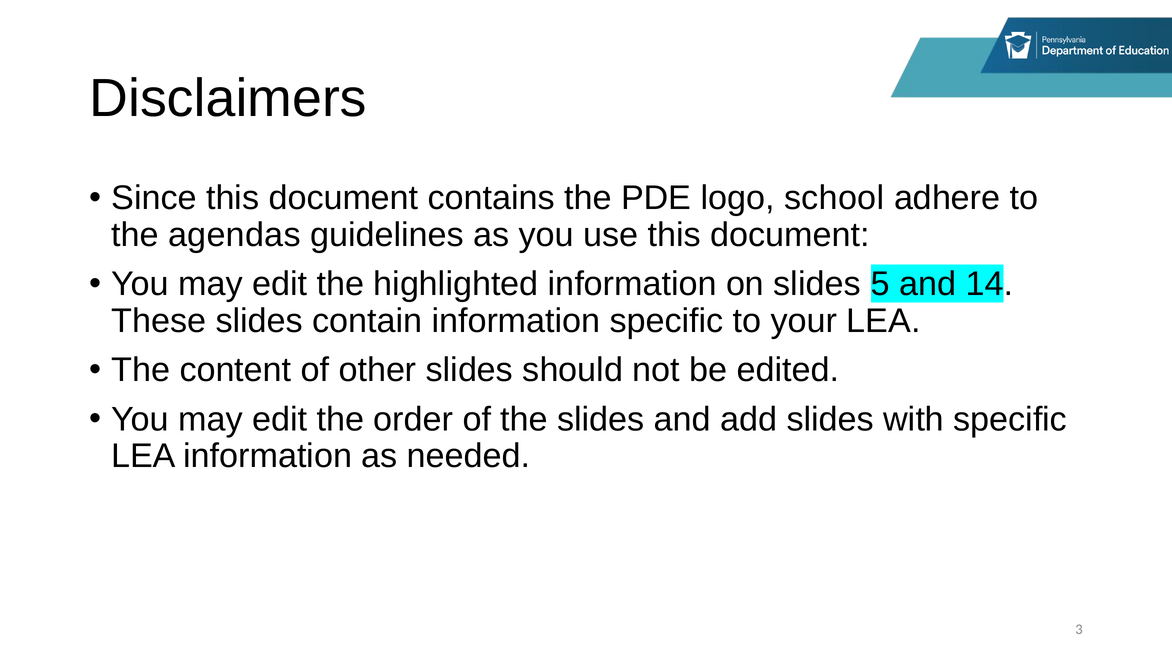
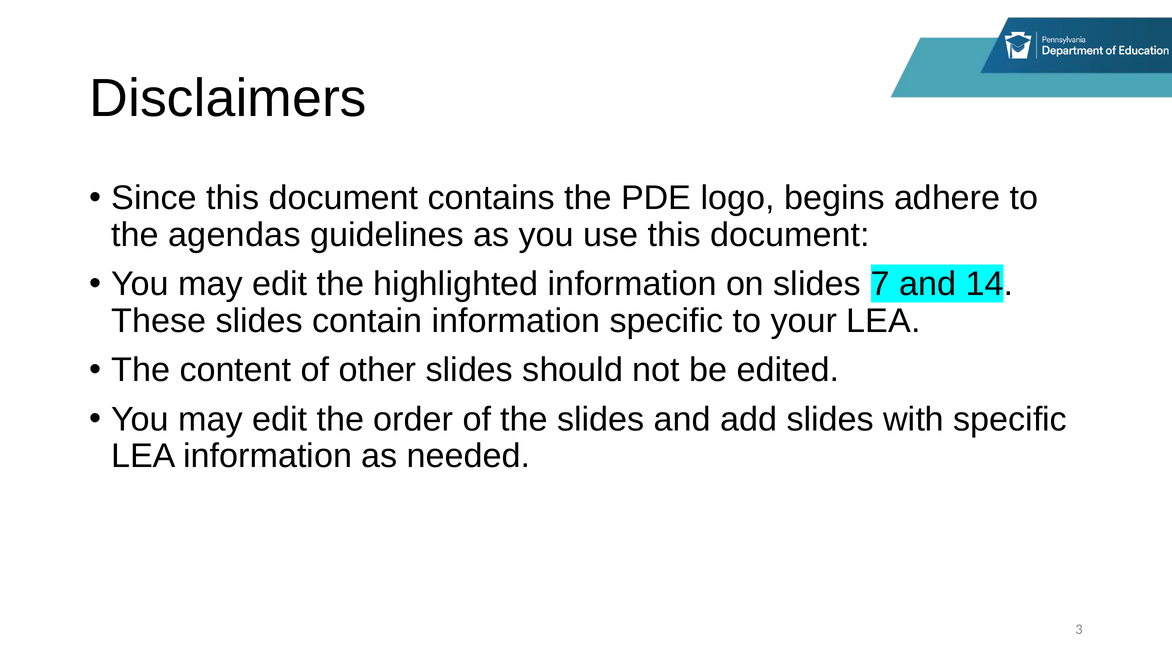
school: school -> begins
5: 5 -> 7
